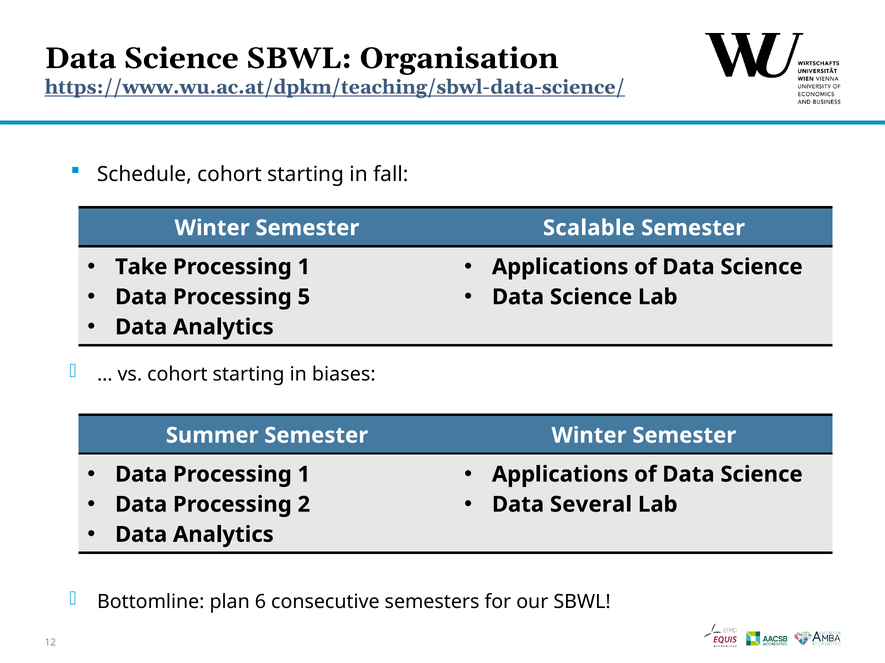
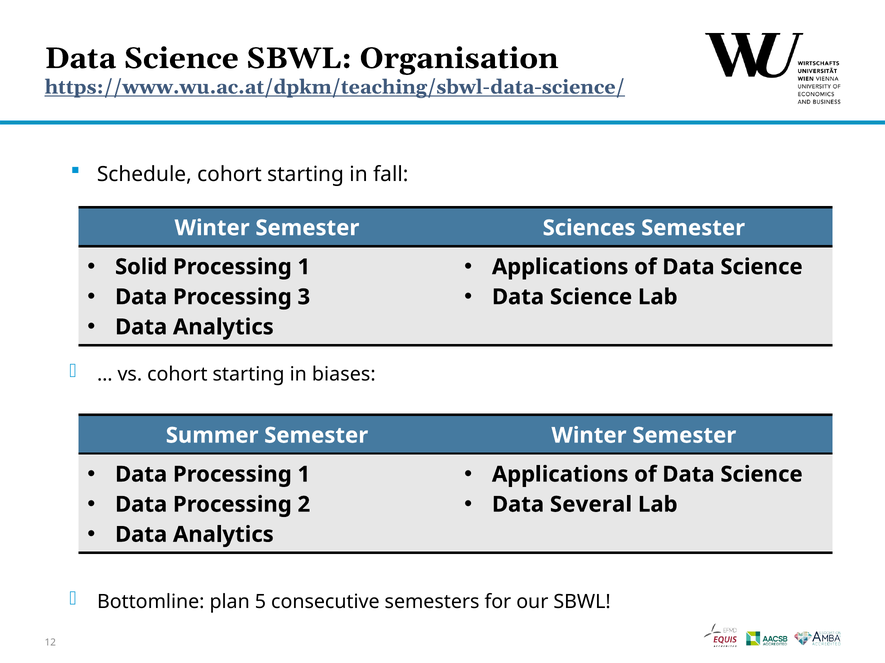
Scalable: Scalable -> Sciences
Take: Take -> Solid
5: 5 -> 3
6: 6 -> 5
